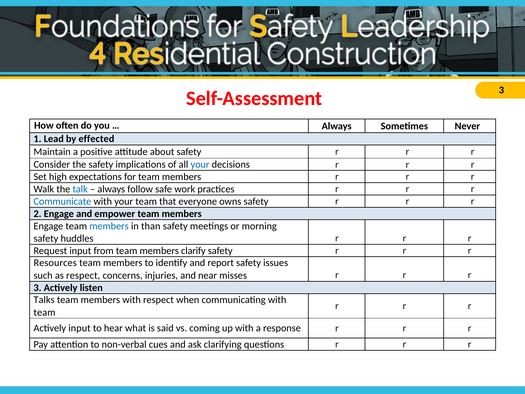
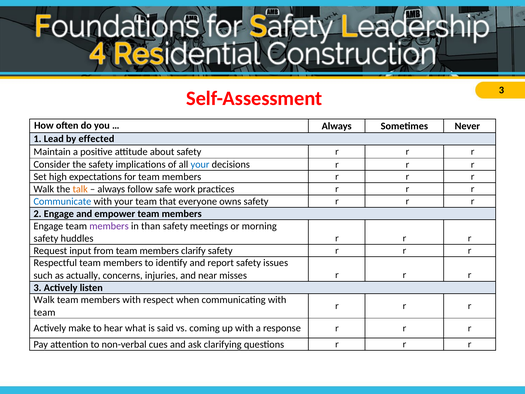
talk colour: blue -> orange
members at (109, 226) colour: blue -> purple
Resources: Resources -> Respectful
as respect: respect -> actually
Talks at (44, 300): Talks -> Walk
Actively input: input -> make
